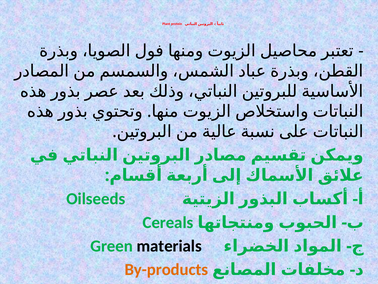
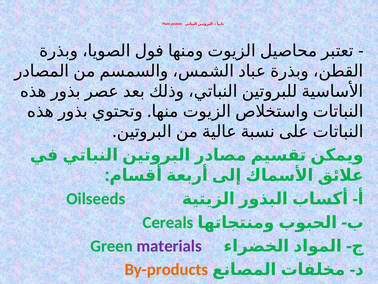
materials colour: black -> purple
